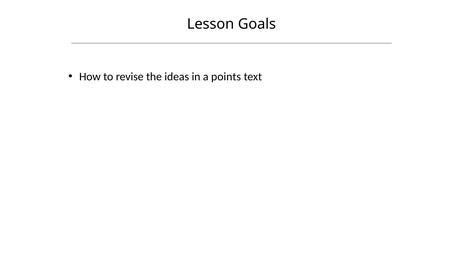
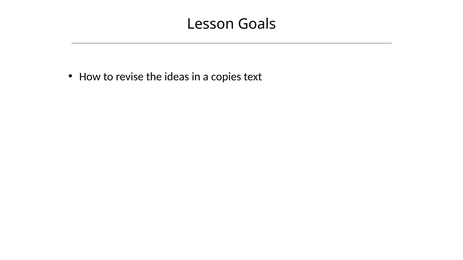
points: points -> copies
